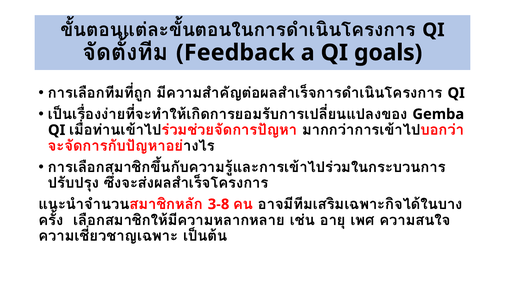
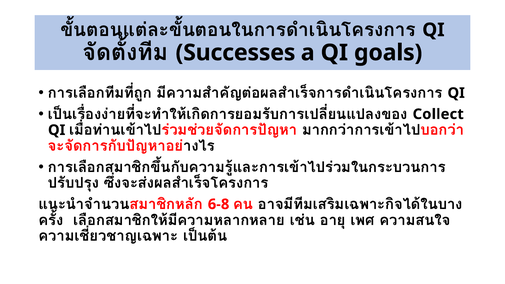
Feedback: Feedback -> Successes
Gemba: Gemba -> Collect
3-8: 3-8 -> 6-8
